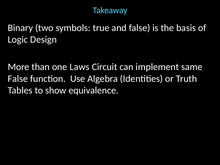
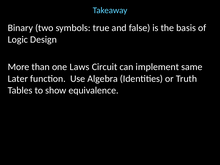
False at (18, 79): False -> Later
